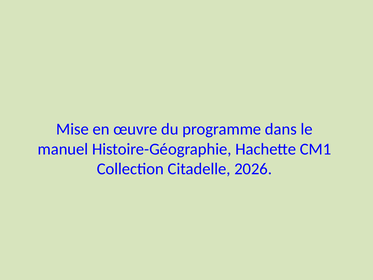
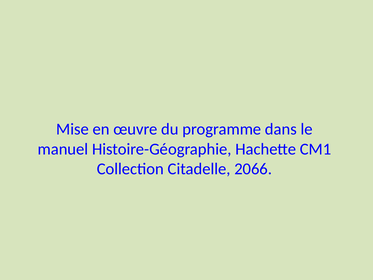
2026: 2026 -> 2066
